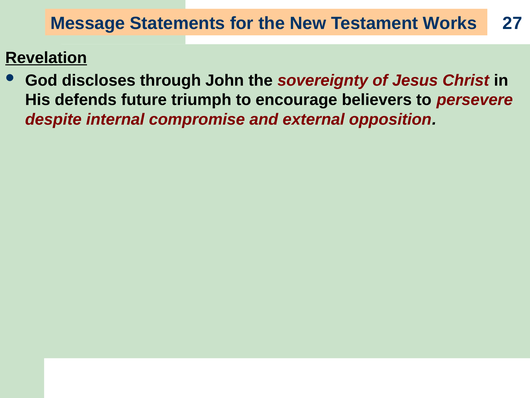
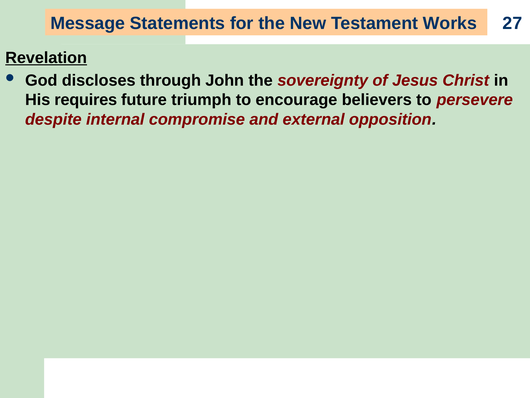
defends: defends -> requires
